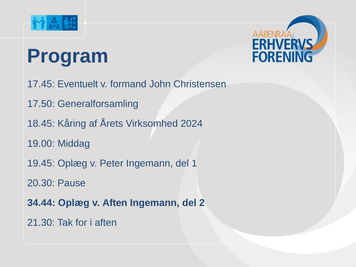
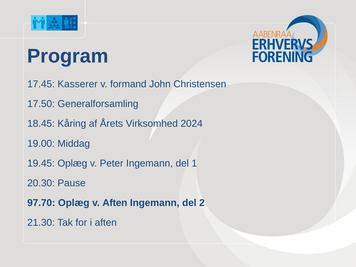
Eventuelt: Eventuelt -> Kasserer
34.44: 34.44 -> 97.70
